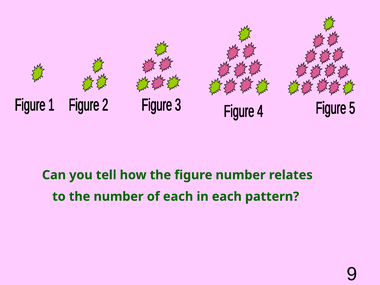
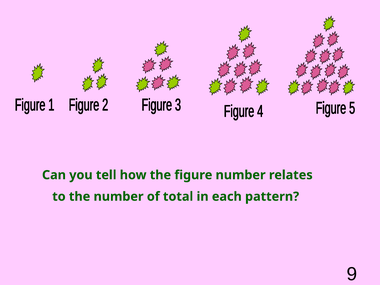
of each: each -> total
